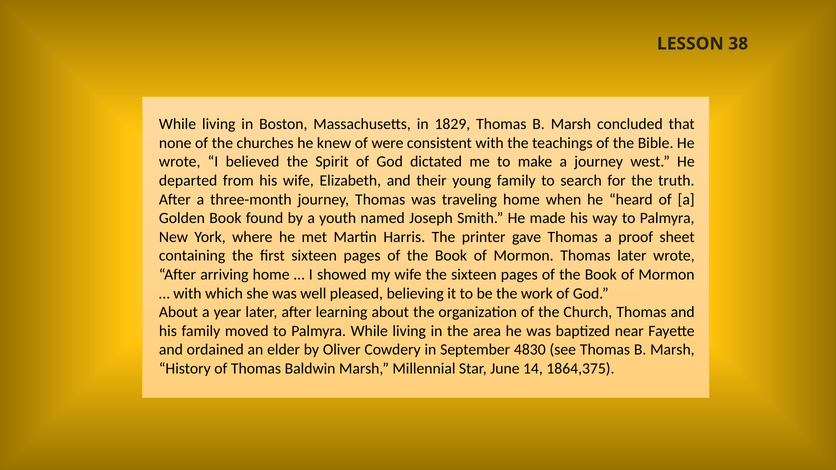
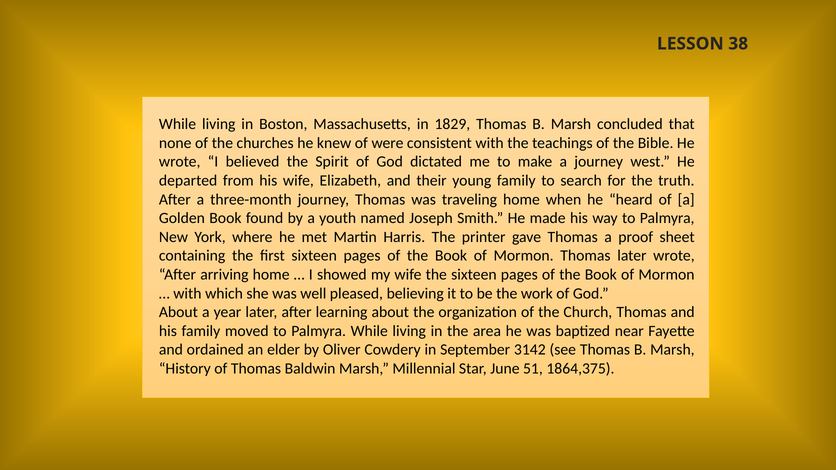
4830: 4830 -> 3142
14: 14 -> 51
